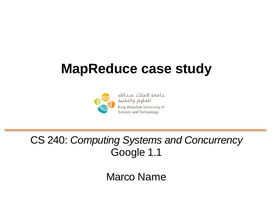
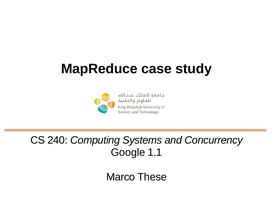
Name: Name -> These
